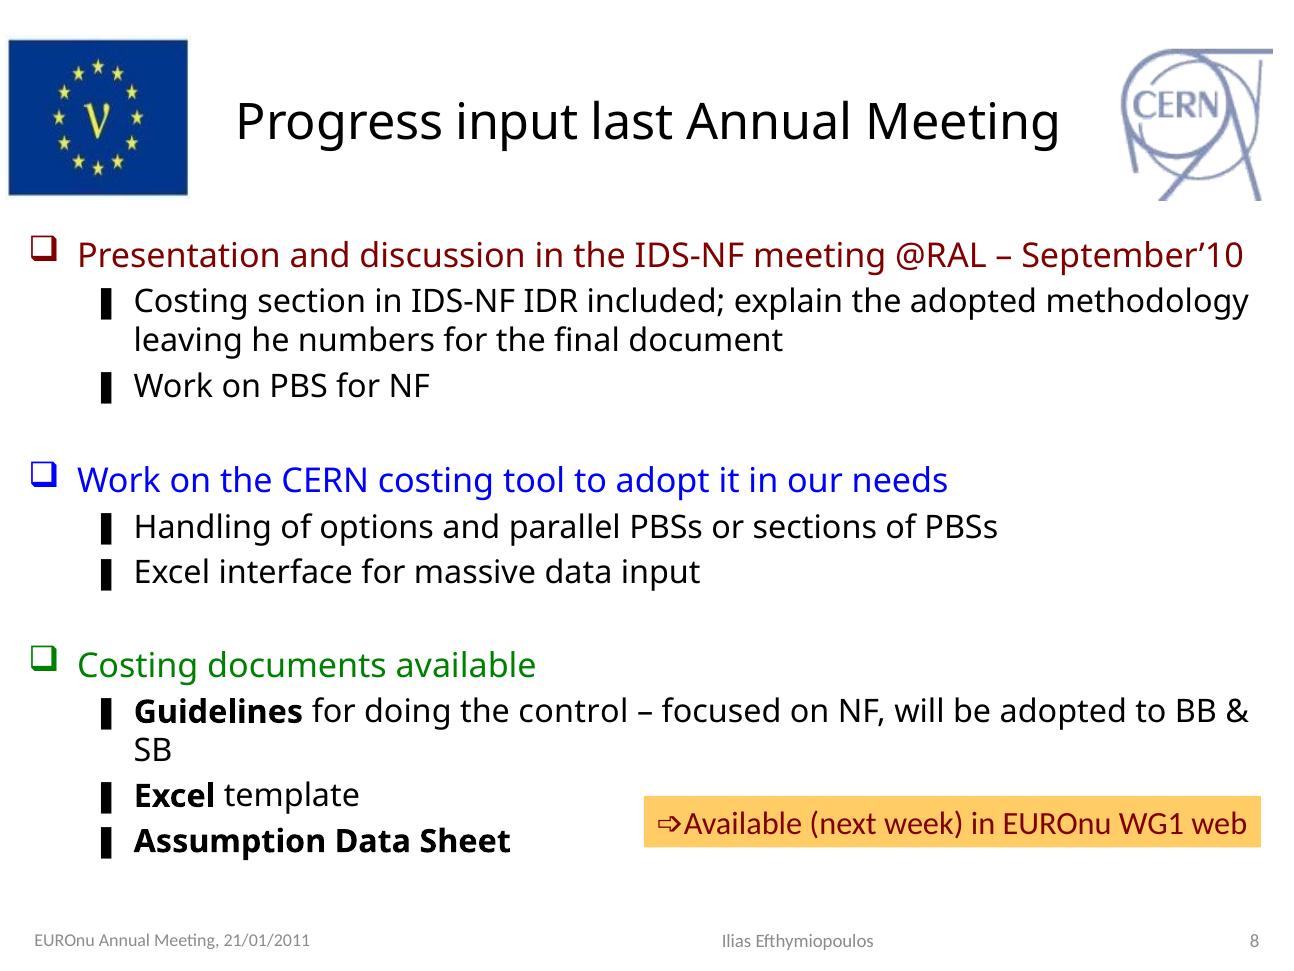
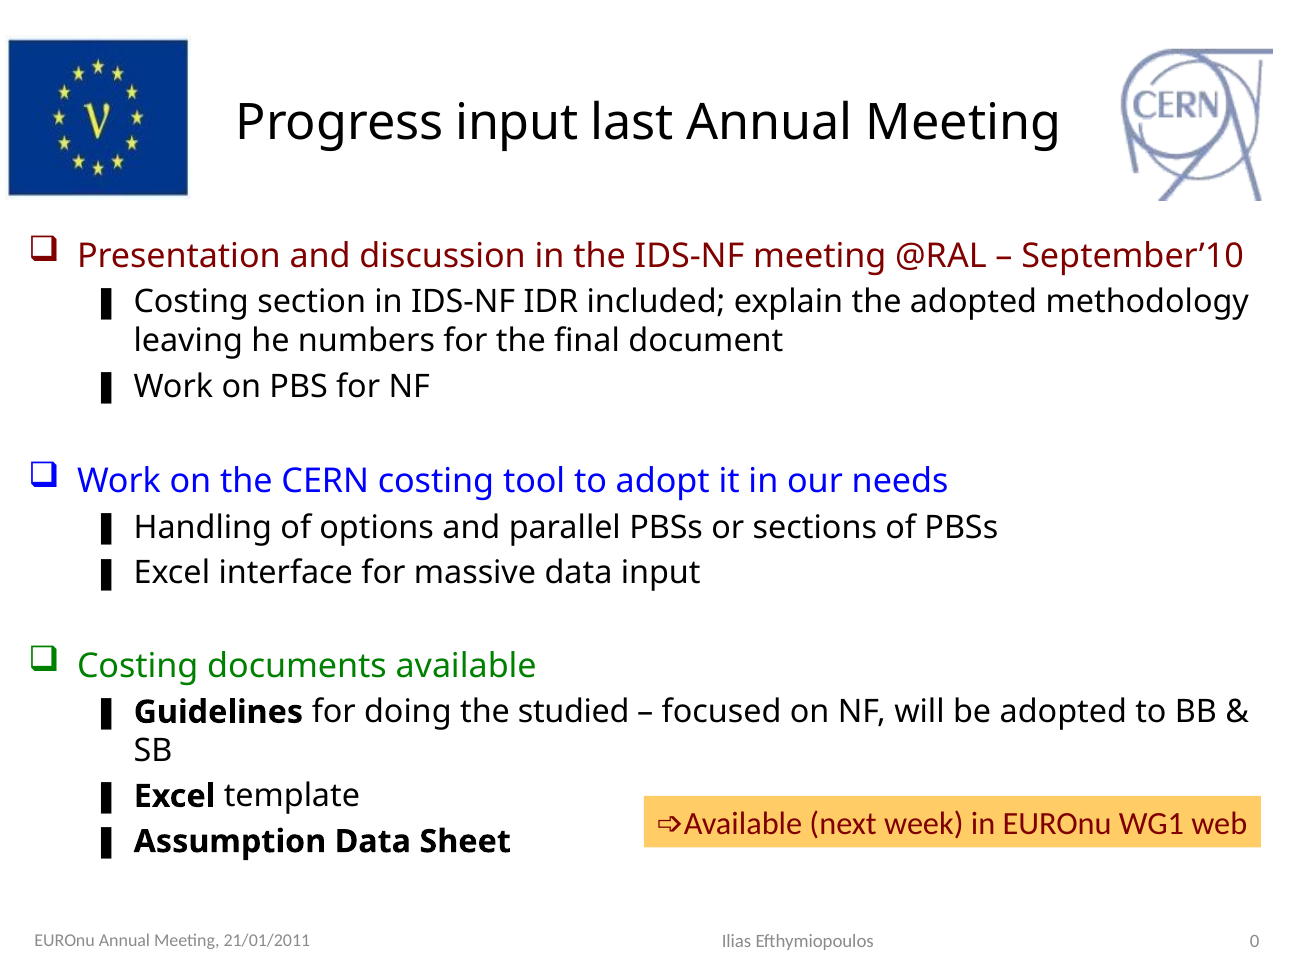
control: control -> studied
8: 8 -> 0
